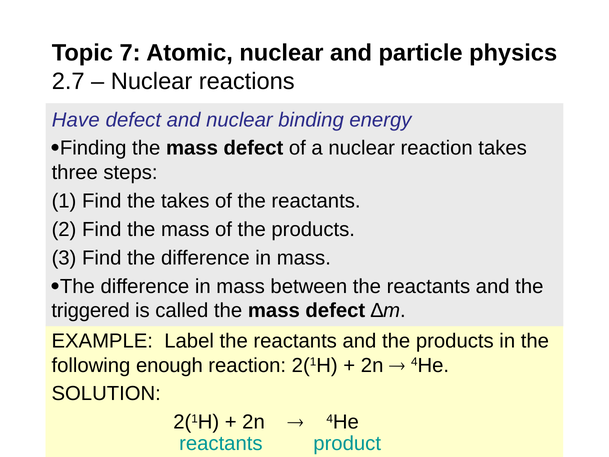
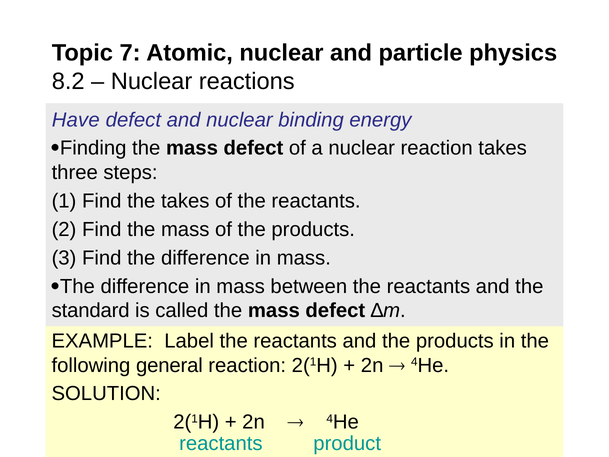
2.7: 2.7 -> 8.2
triggered: triggered -> standard
enough: enough -> general
